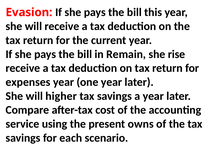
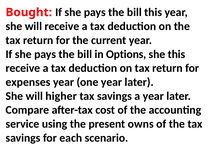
Evasion: Evasion -> Bought
Remain: Remain -> Options
she rise: rise -> this
